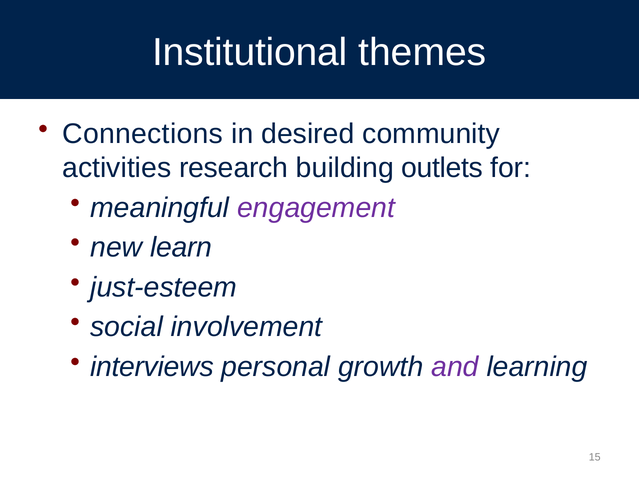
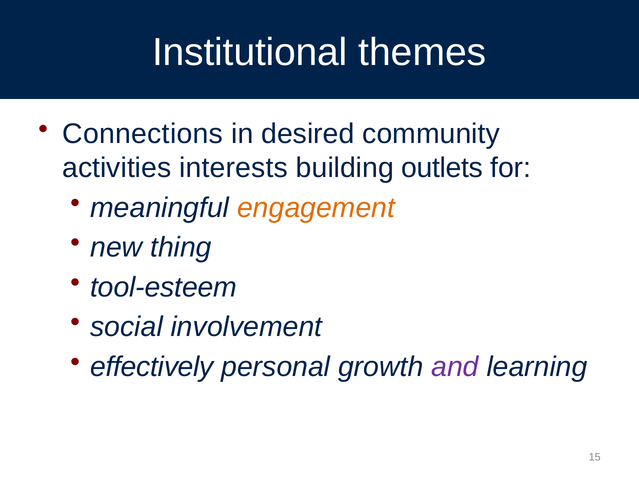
research: research -> interests
engagement colour: purple -> orange
learn: learn -> thing
just-esteem: just-esteem -> tool-esteem
interviews: interviews -> effectively
